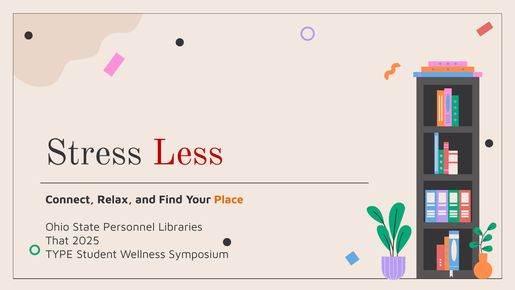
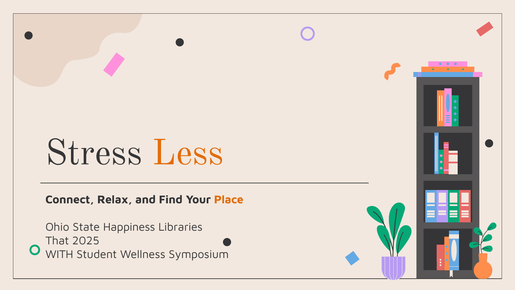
Less colour: red -> orange
Personnel: Personnel -> Happiness
TYPE: TYPE -> WITH
